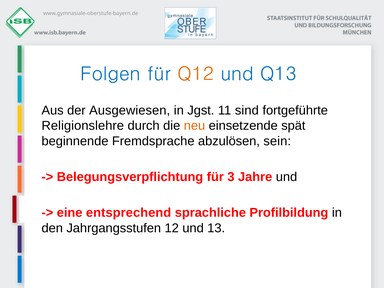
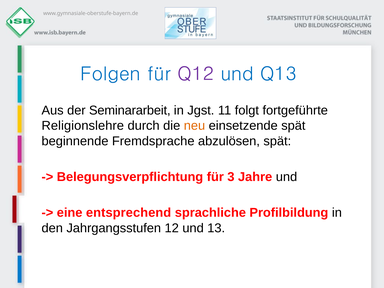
Q12 colour: orange -> purple
Ausgewiesen: Ausgewiesen -> Seminararbeit
sind: sind -> folgt
abzulösen sein: sein -> spät
